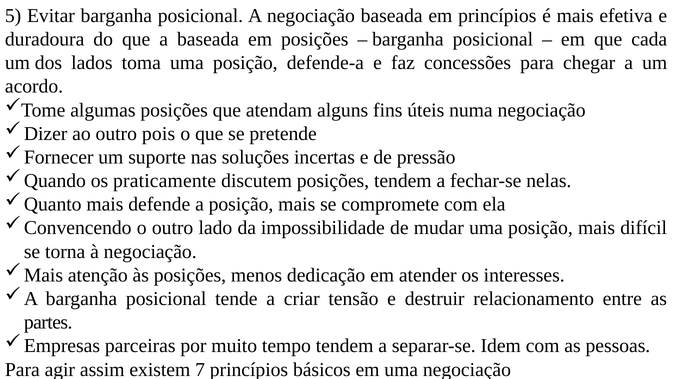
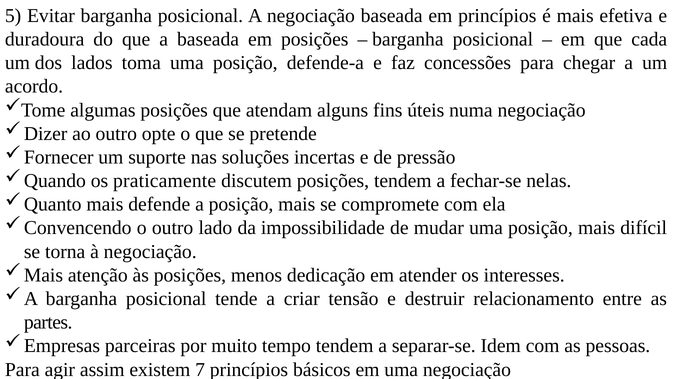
pois: pois -> opte
